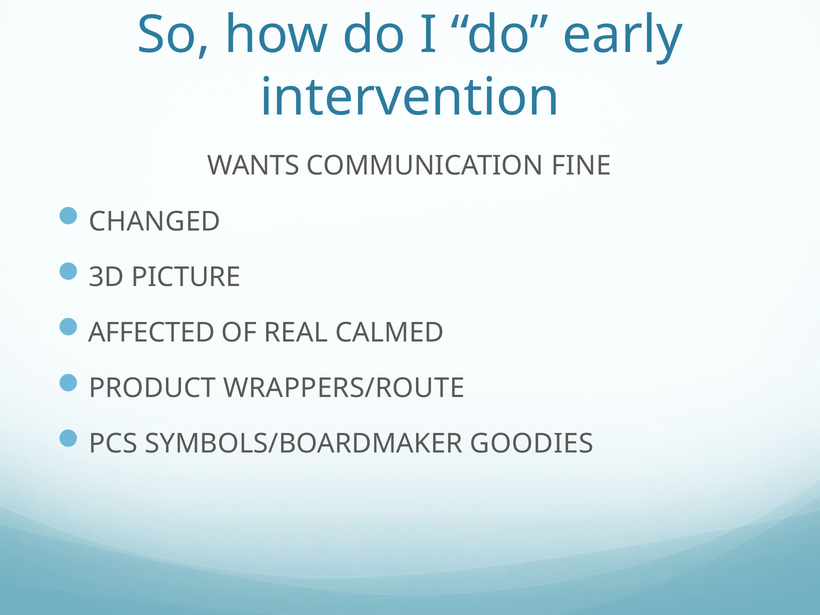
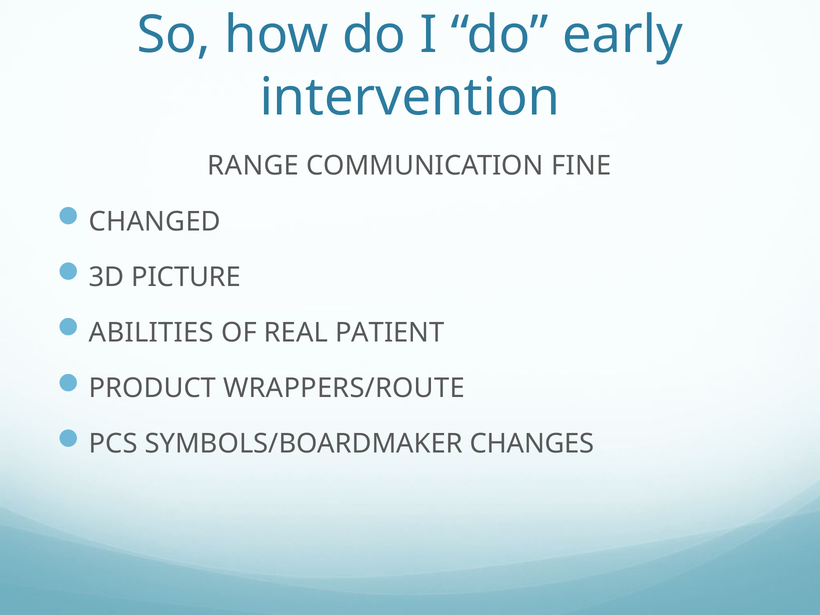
WANTS: WANTS -> RANGE
AFFECTED: AFFECTED -> ABILITIES
CALMED: CALMED -> PATIENT
GOODIES: GOODIES -> CHANGES
